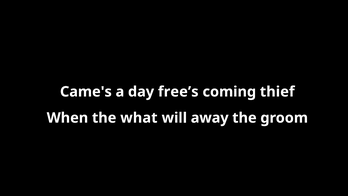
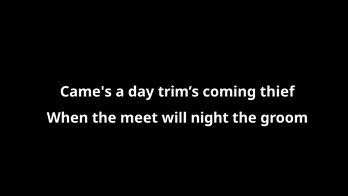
free’s: free’s -> trim’s
what: what -> meet
away: away -> night
